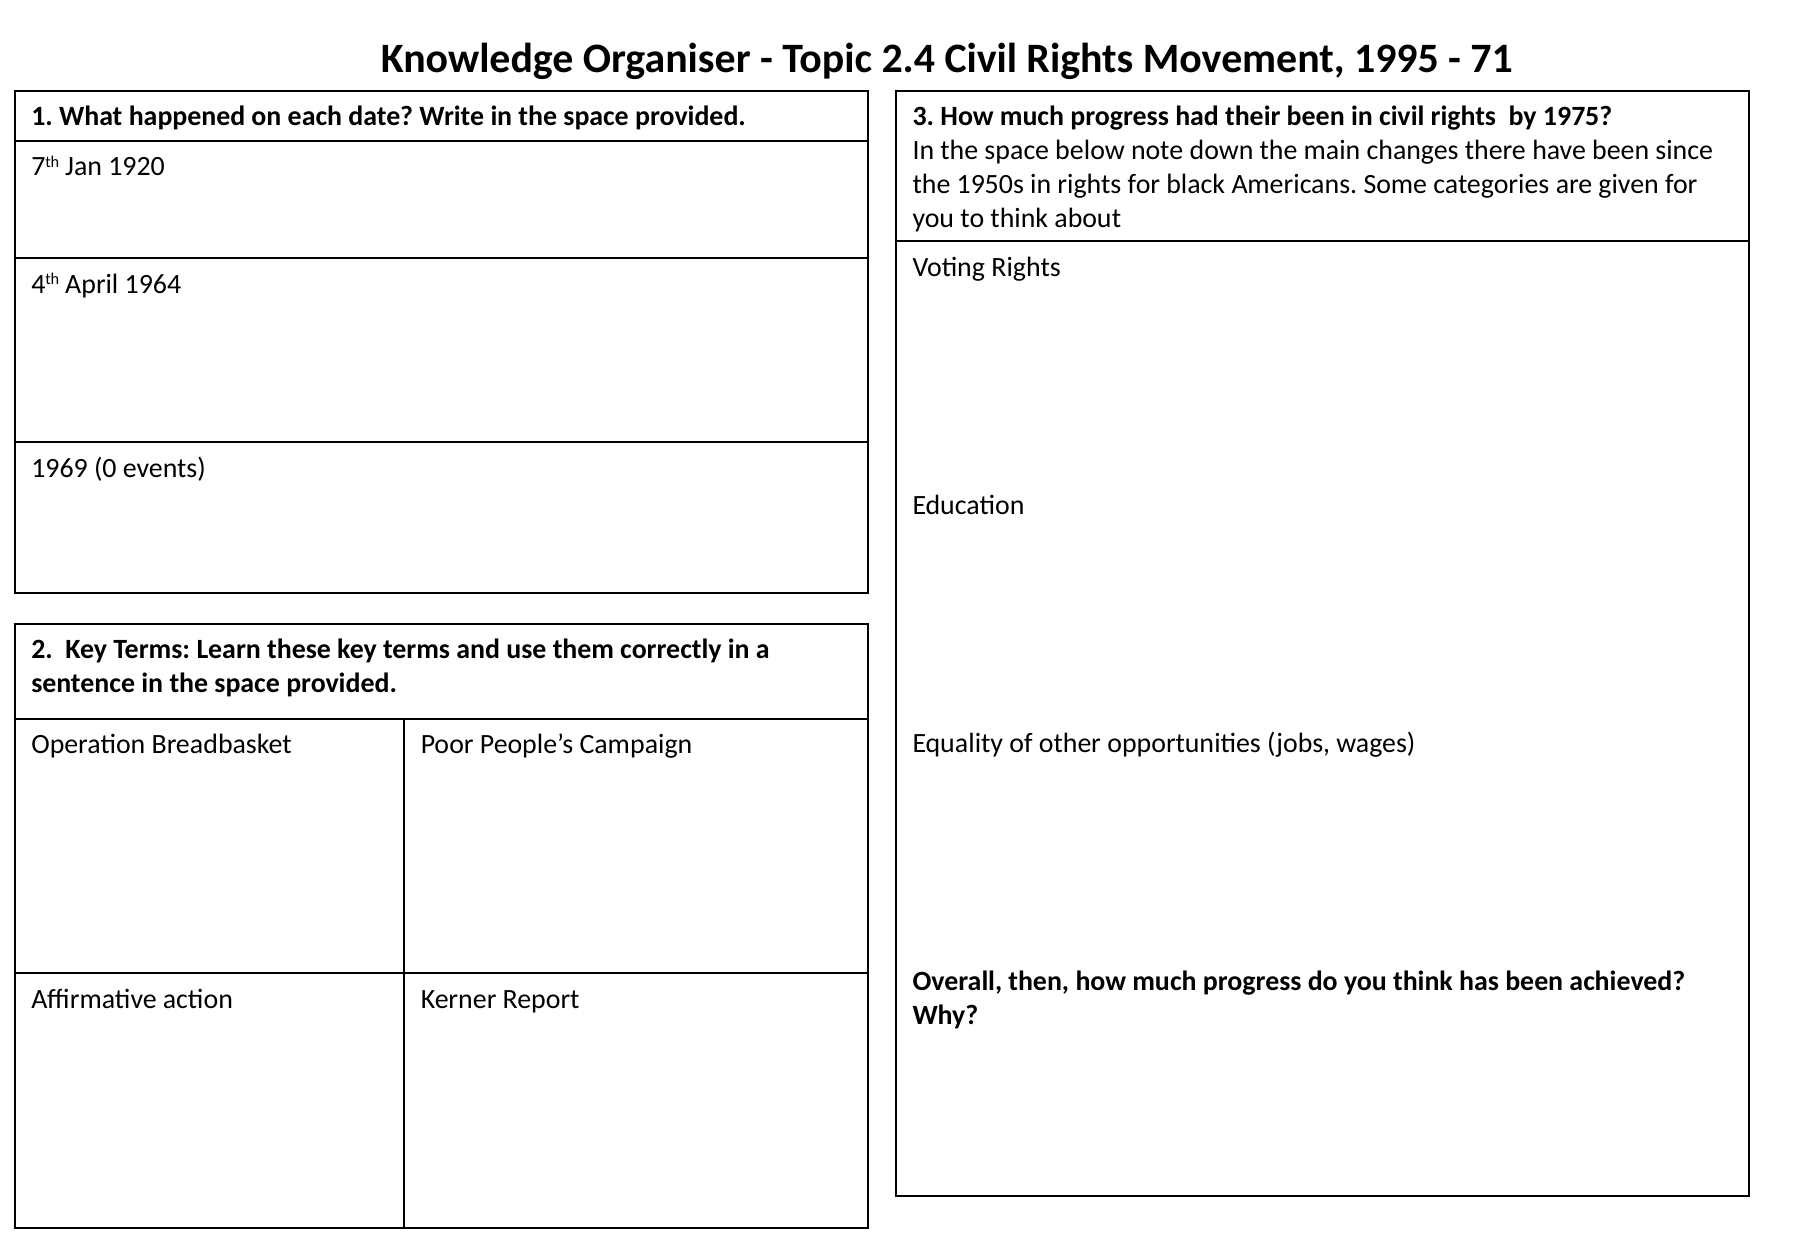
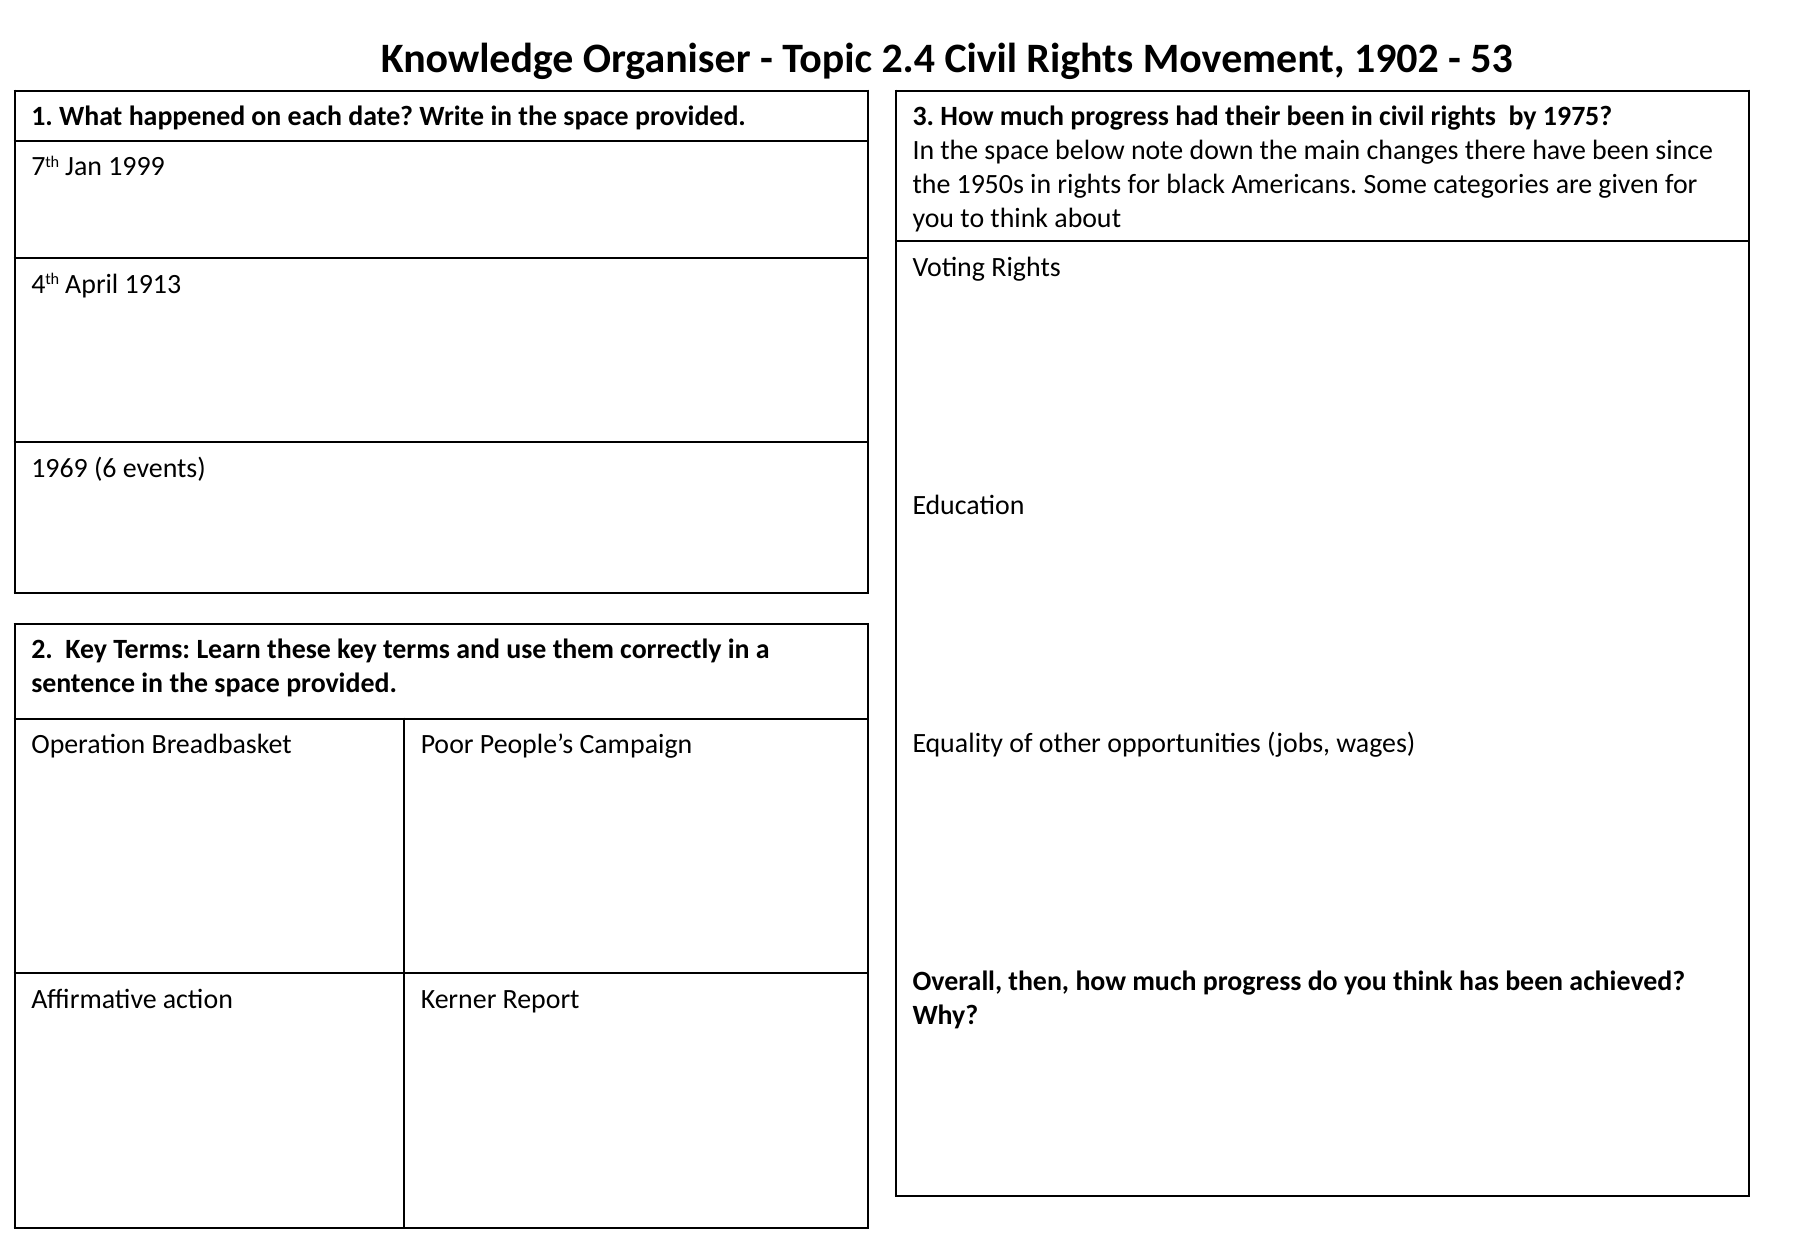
1995: 1995 -> 1902
71: 71 -> 53
1920: 1920 -> 1999
1964: 1964 -> 1913
0: 0 -> 6
